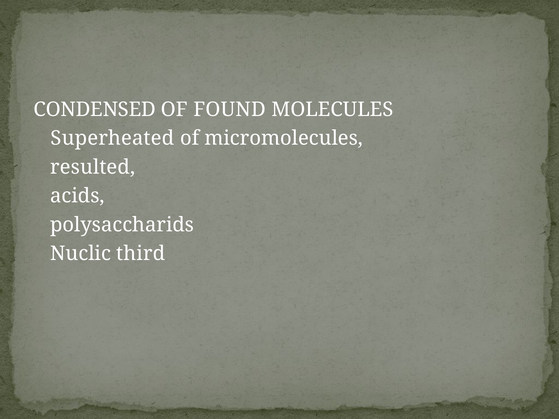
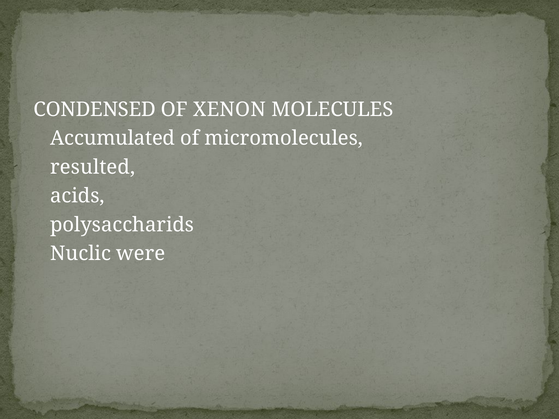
FOUND: FOUND -> XENON
Superheated: Superheated -> Accumulated
third: third -> were
